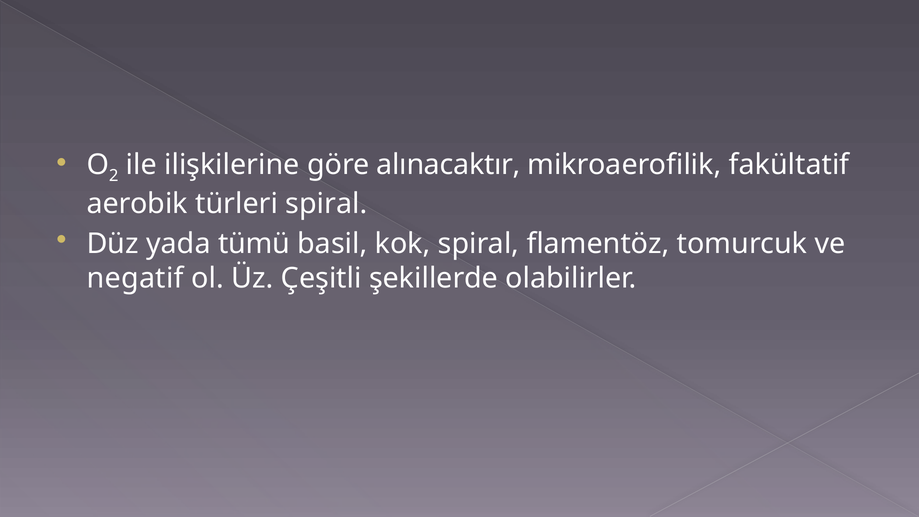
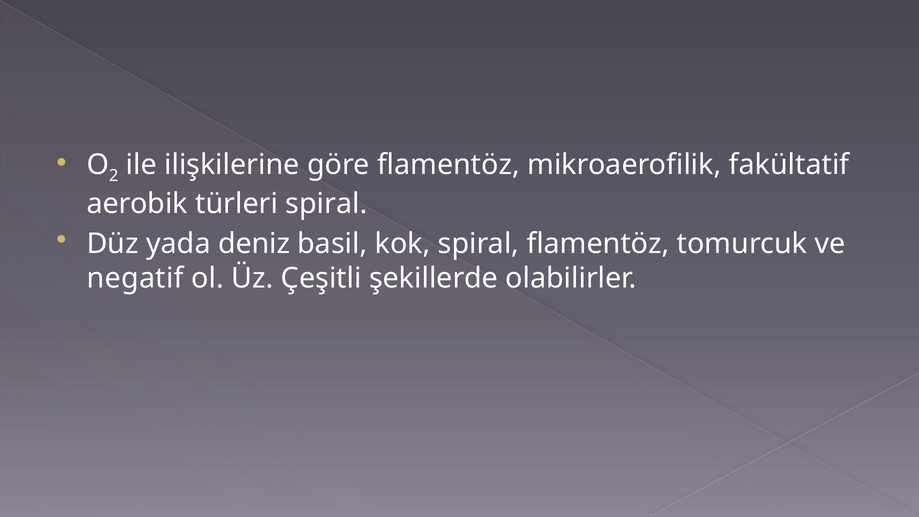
göre alınacaktır: alınacaktır -> flamentöz
tümü: tümü -> deniz
